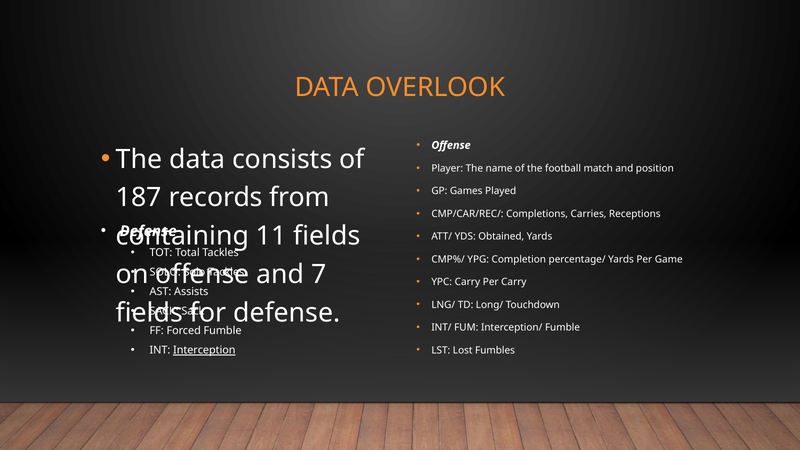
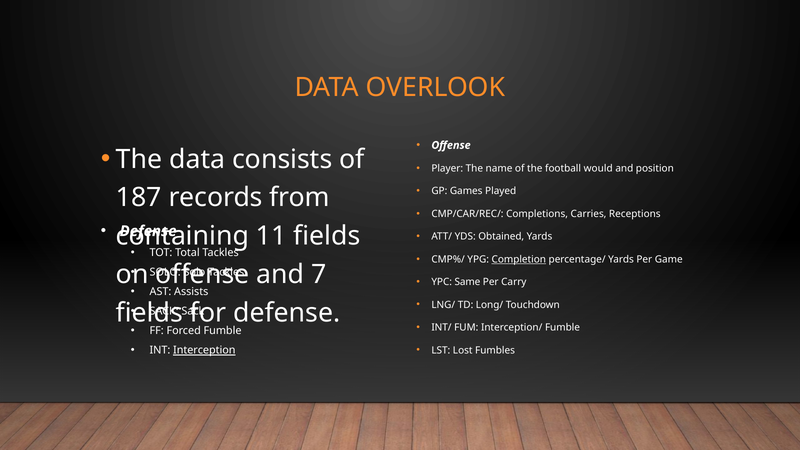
match: match -> would
Completion underline: none -> present
YPC Carry: Carry -> Same
